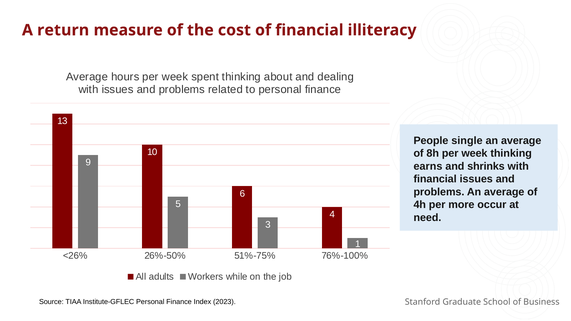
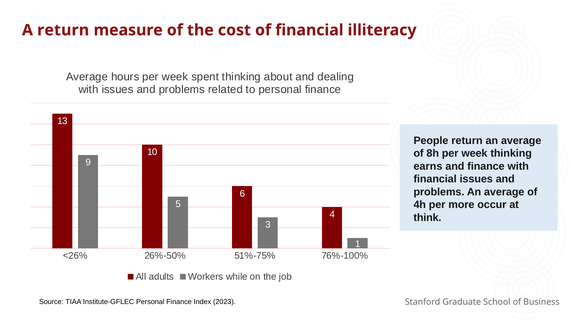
People single: single -> return
and shrinks: shrinks -> finance
need: need -> think
